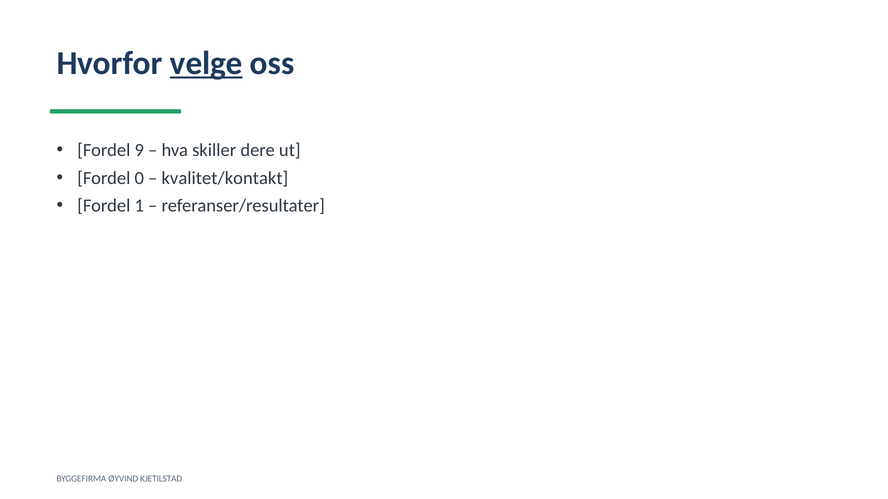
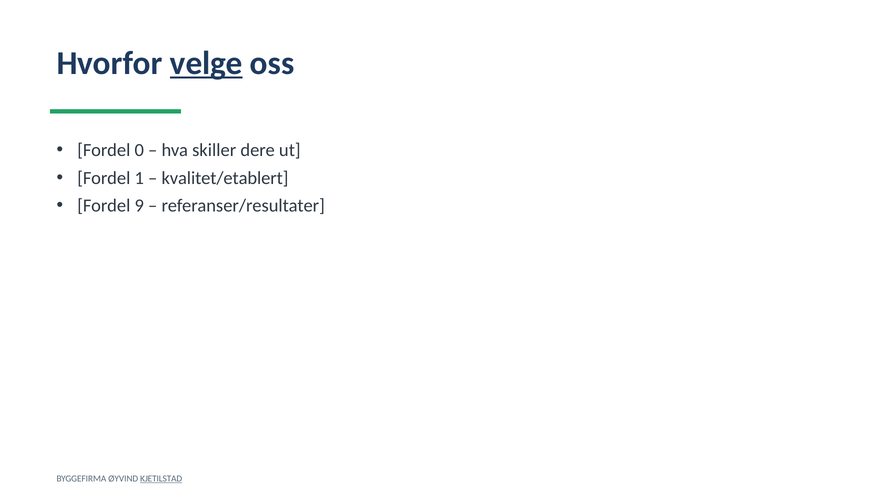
9: 9 -> 0
0: 0 -> 1
kvalitet/kontakt: kvalitet/kontakt -> kvalitet/etablert
1: 1 -> 9
KJETILSTAD underline: none -> present
